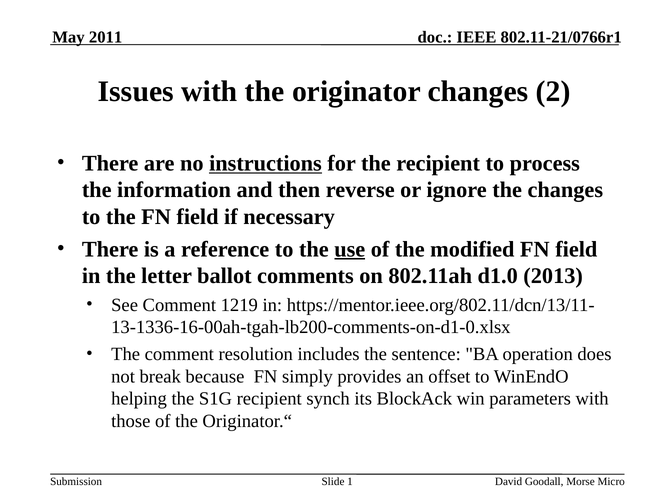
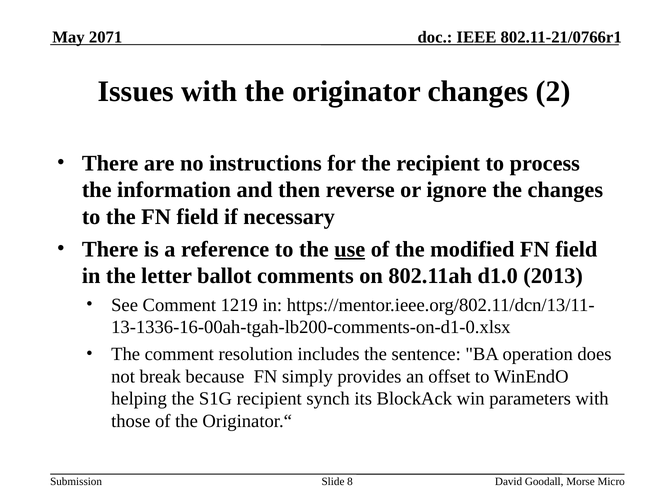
2011: 2011 -> 2071
instructions underline: present -> none
1: 1 -> 8
